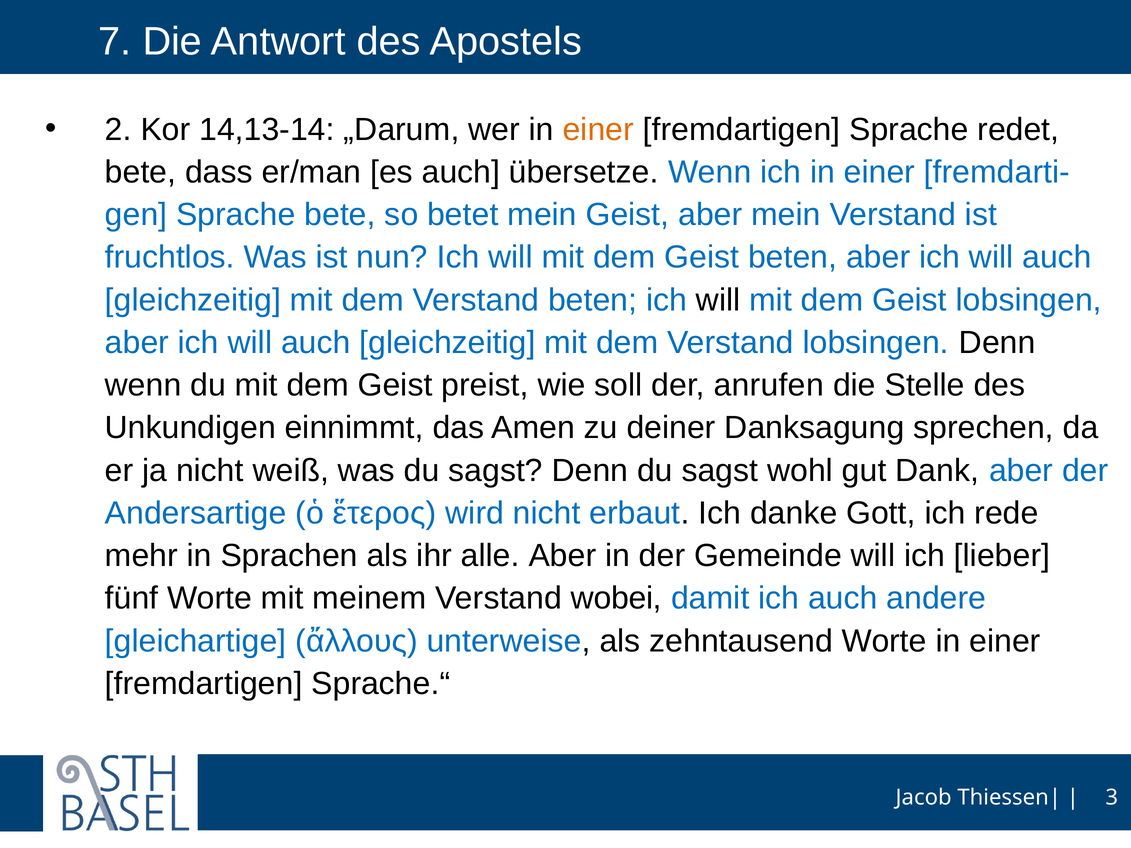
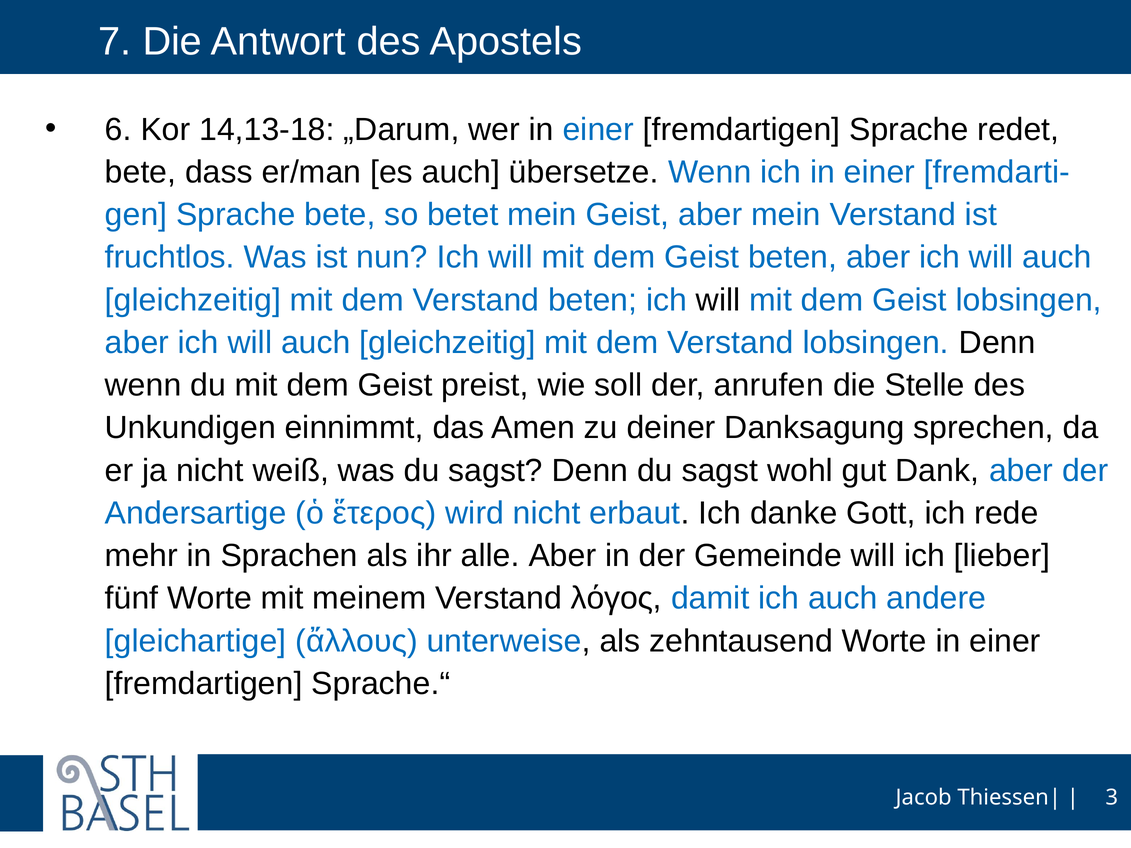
2: 2 -> 6
14,13-14: 14,13-14 -> 14,13-18
einer at (598, 129) colour: orange -> blue
wobei: wobei -> λόγος
